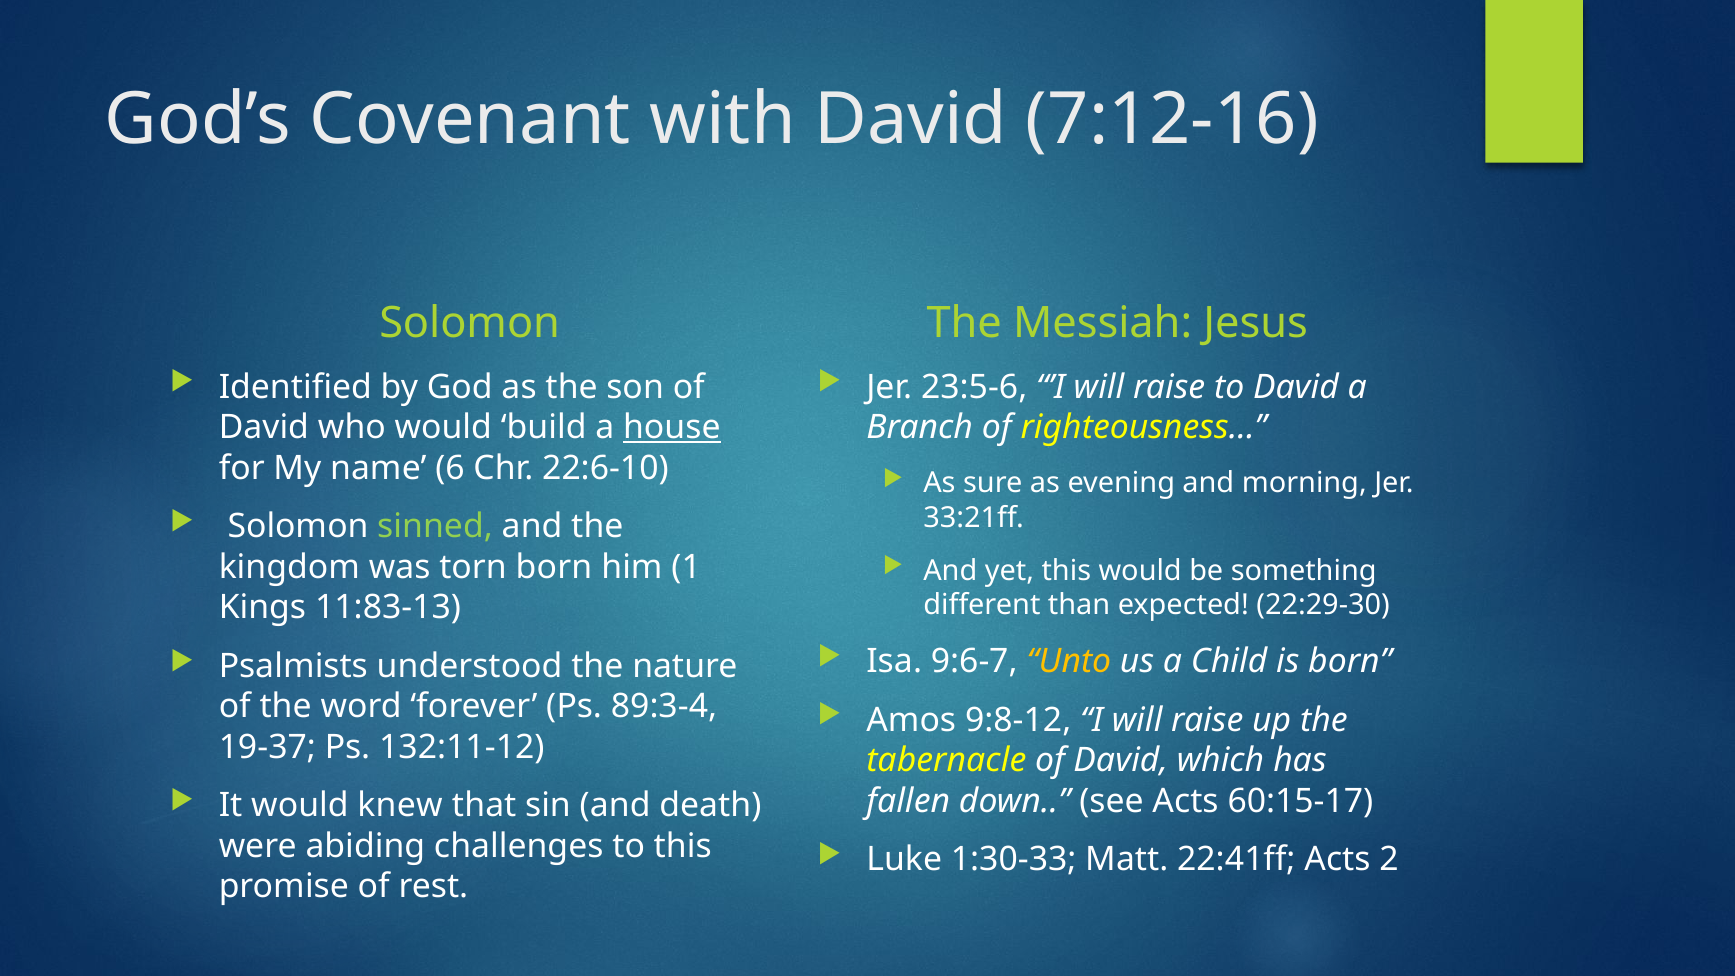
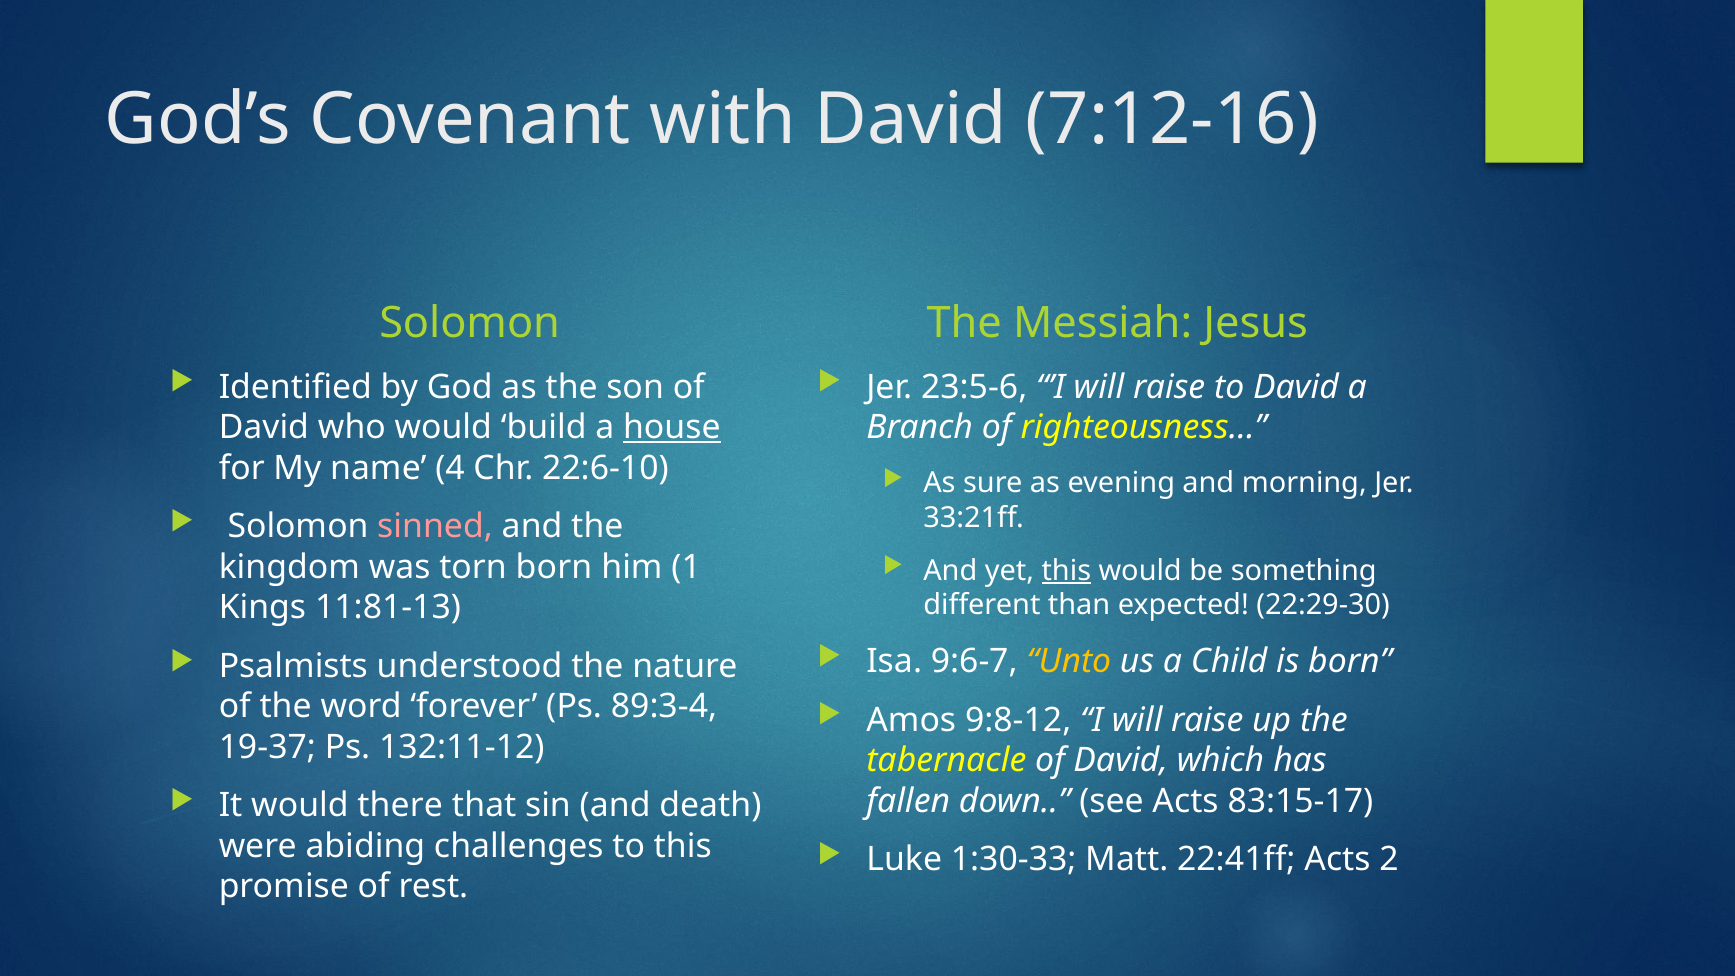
6: 6 -> 4
sinned colour: light green -> pink
this at (1066, 570) underline: none -> present
11:83-13: 11:83-13 -> 11:81-13
knew: knew -> there
60:15-17: 60:15-17 -> 83:15-17
